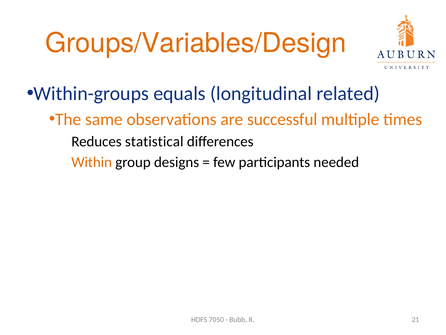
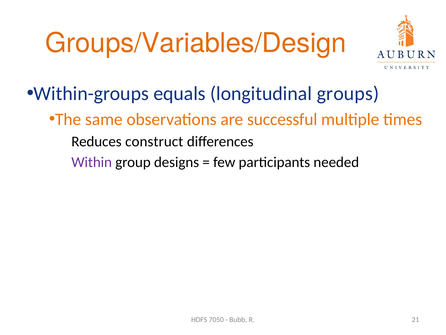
related: related -> groups
statistical: statistical -> construct
Within colour: orange -> purple
